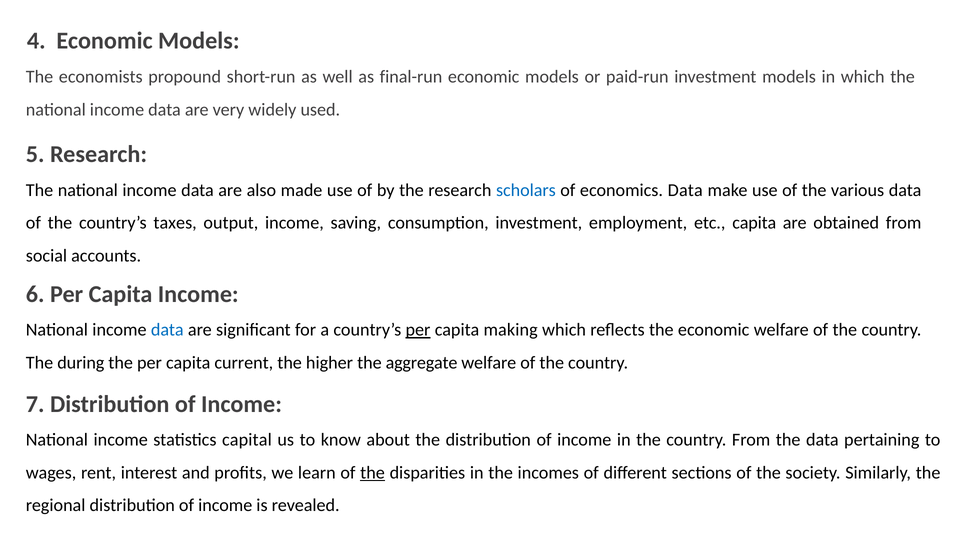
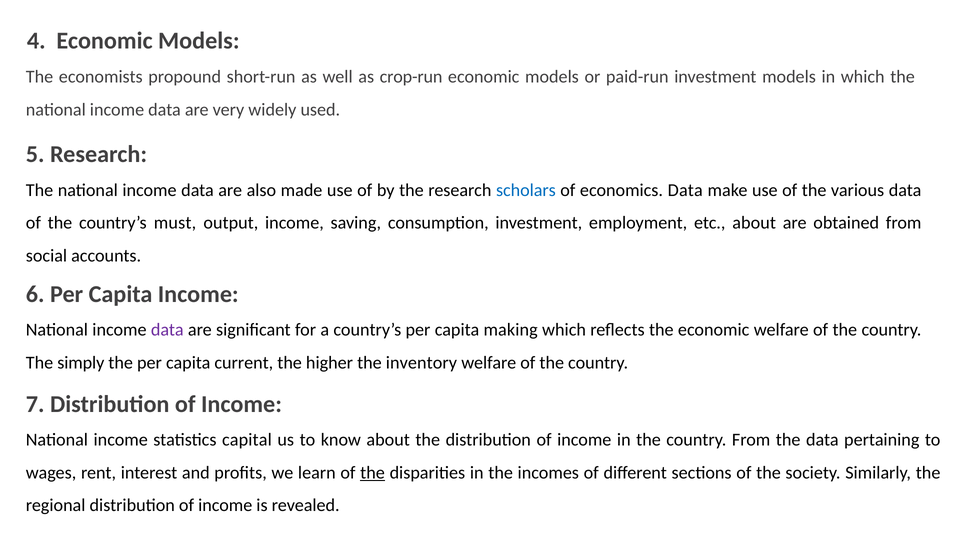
final-run: final-run -> crop-run
taxes: taxes -> must
etc capita: capita -> about
data at (167, 330) colour: blue -> purple
per at (418, 330) underline: present -> none
during: during -> simply
aggregate: aggregate -> inventory
